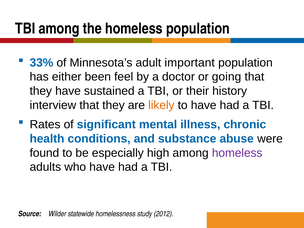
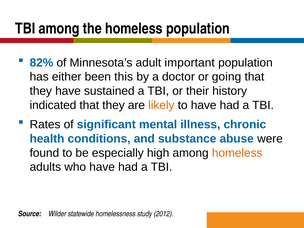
33%: 33% -> 82%
feel: feel -> this
interview: interview -> indicated
homeless at (237, 153) colour: purple -> orange
